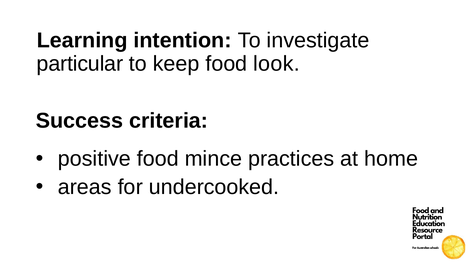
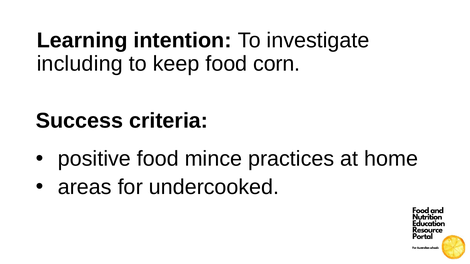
particular: particular -> including
look: look -> corn
